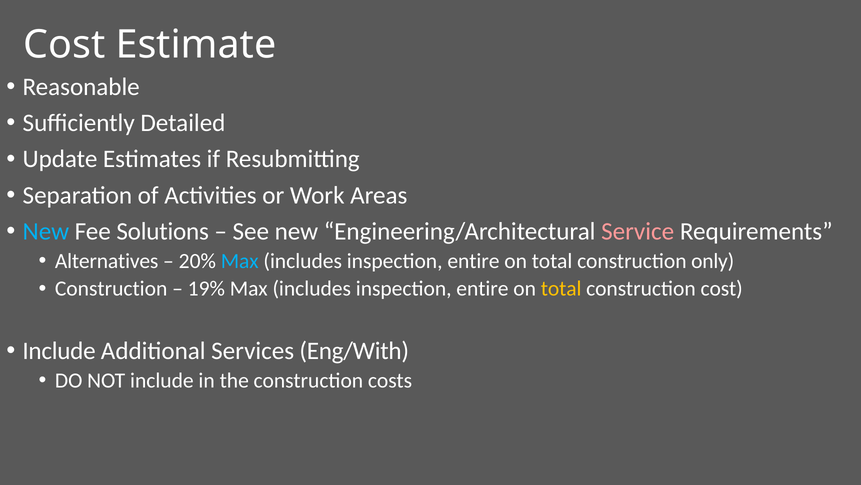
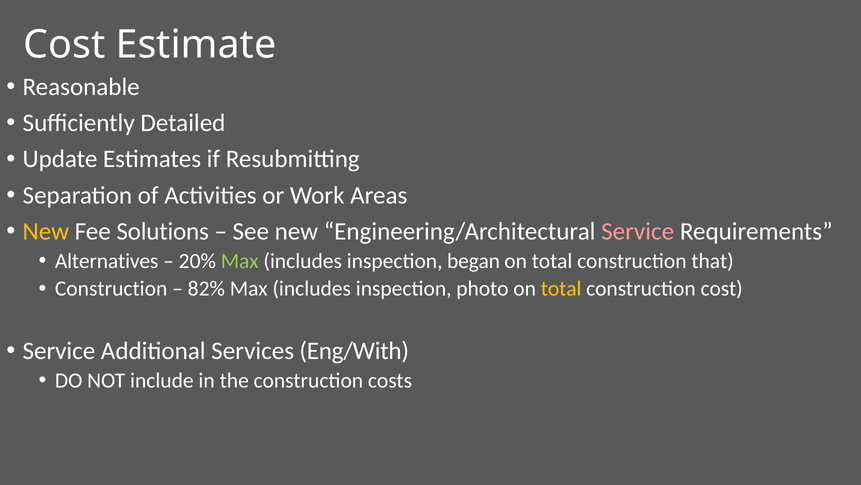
New at (46, 231) colour: light blue -> yellow
Max at (240, 261) colour: light blue -> light green
entire at (473, 261): entire -> began
only: only -> that
19%: 19% -> 82%
entire at (482, 288): entire -> photo
Include at (59, 350): Include -> Service
